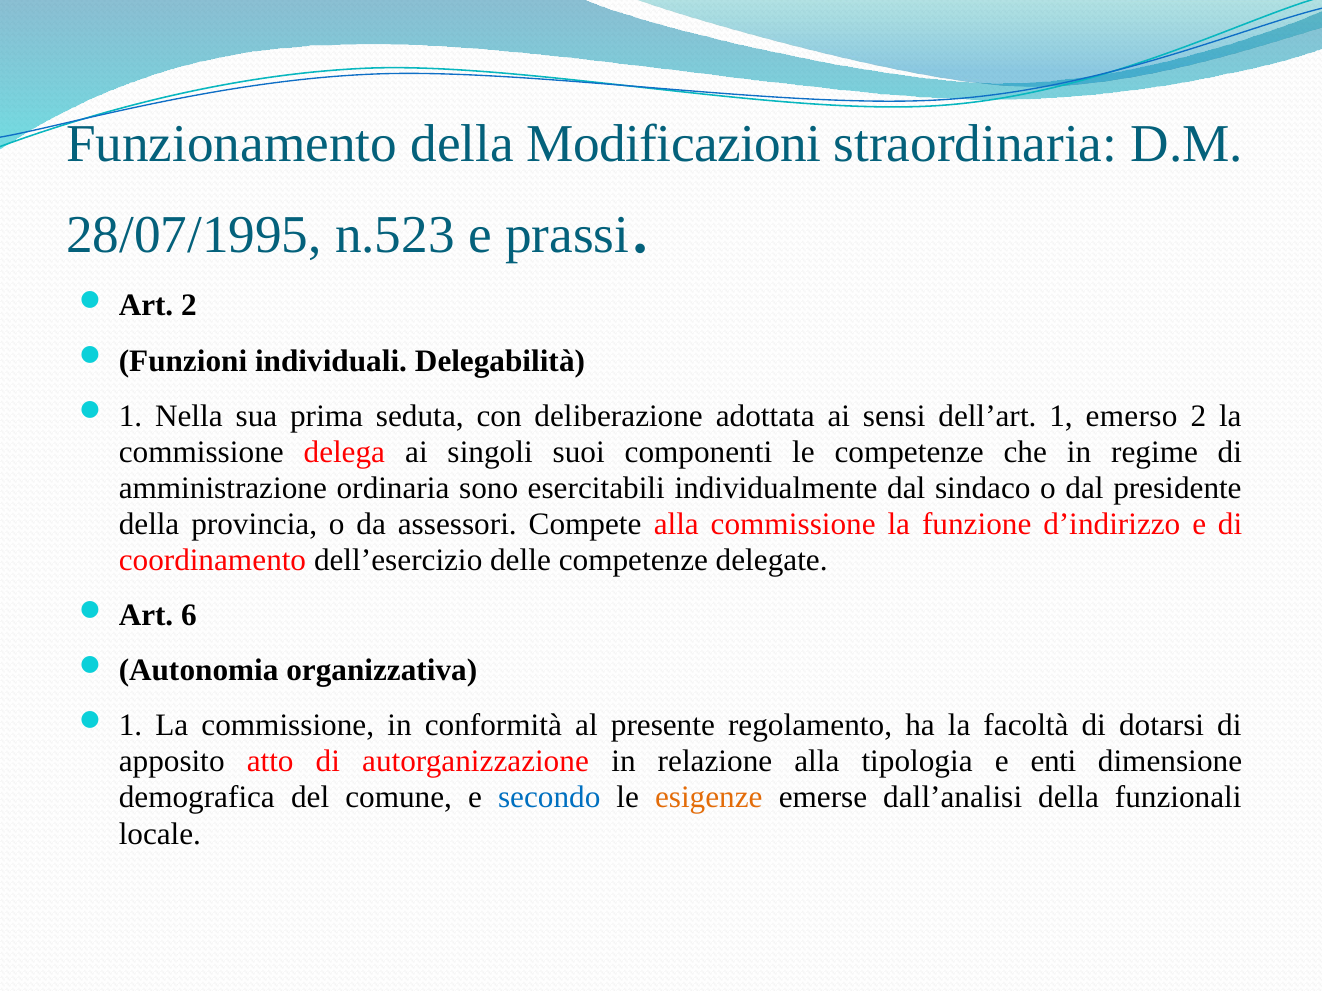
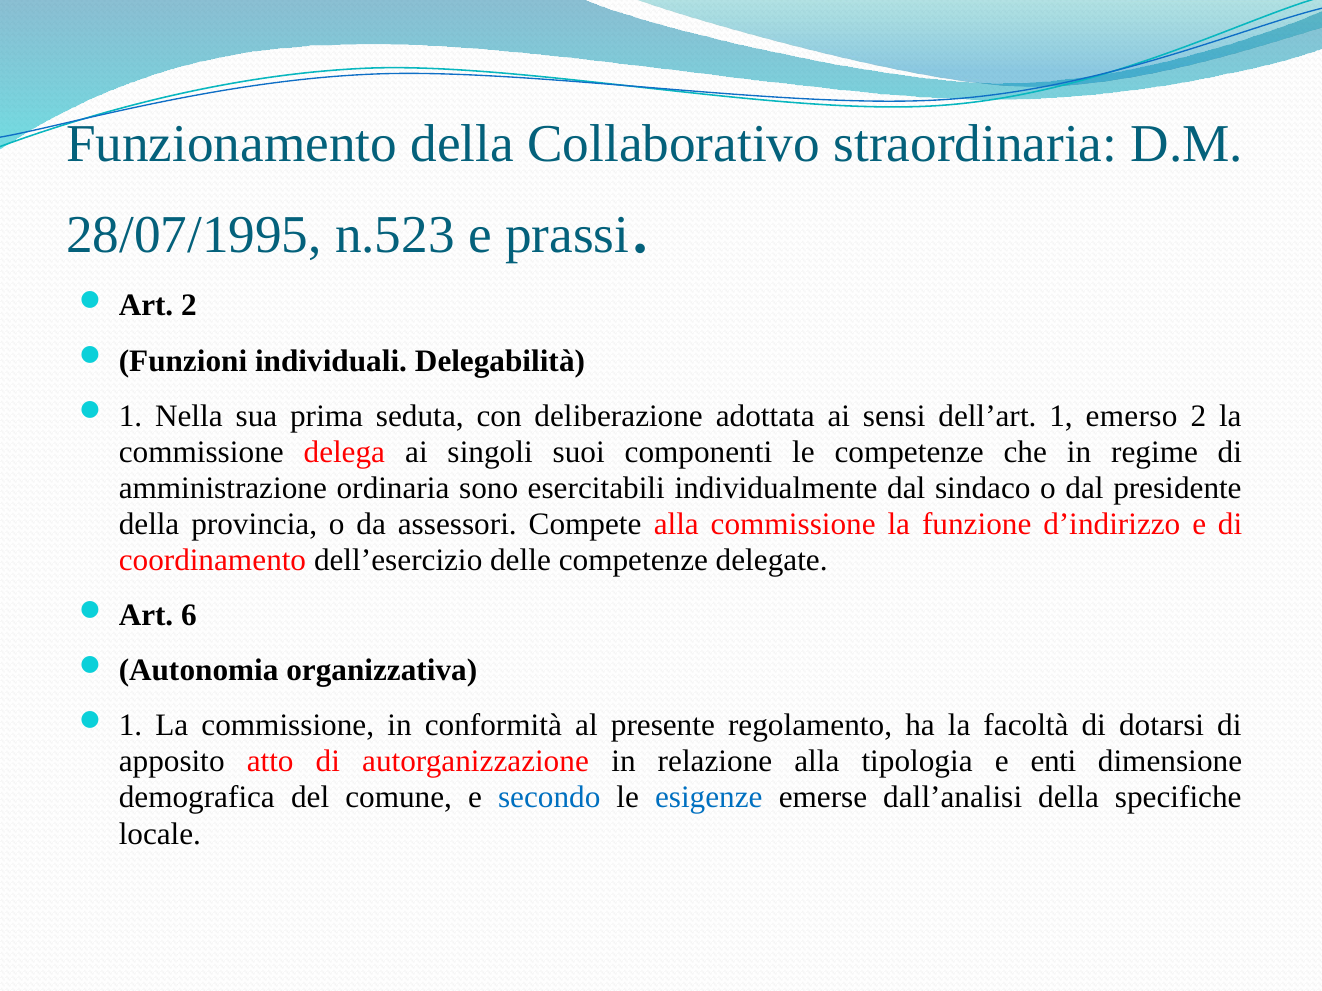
Modificazioni: Modificazioni -> Collaborativo
esigenze colour: orange -> blue
funzionali: funzionali -> specifiche
